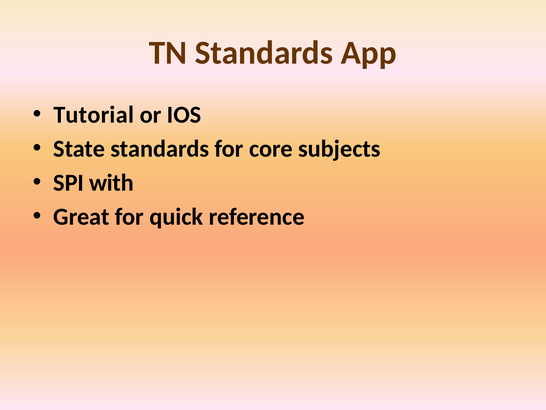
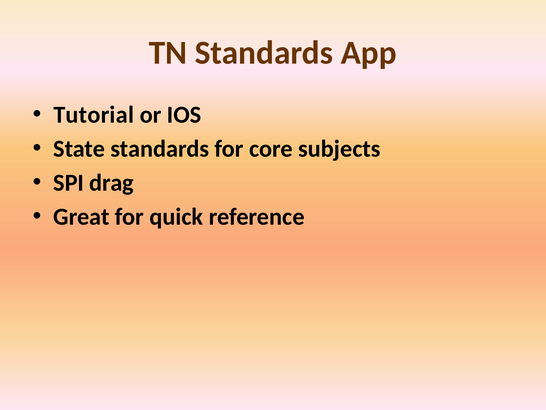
with: with -> drag
